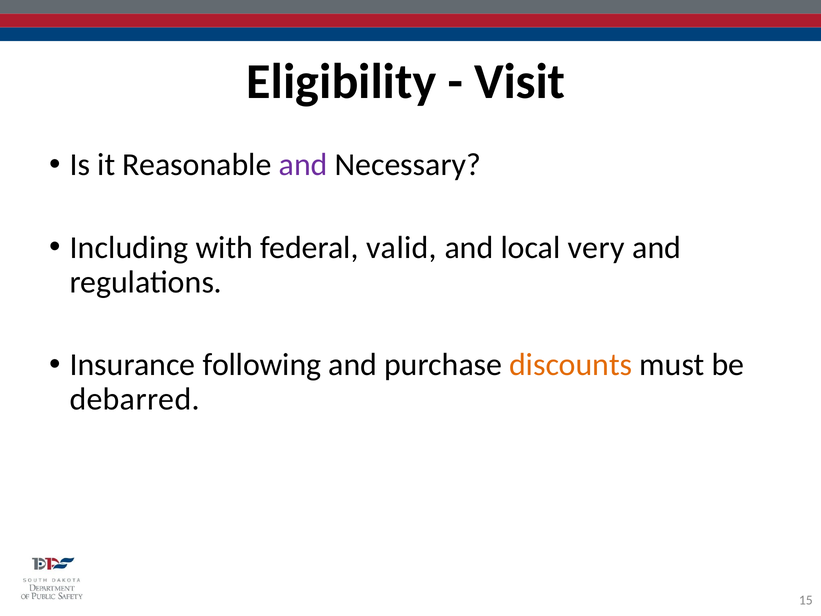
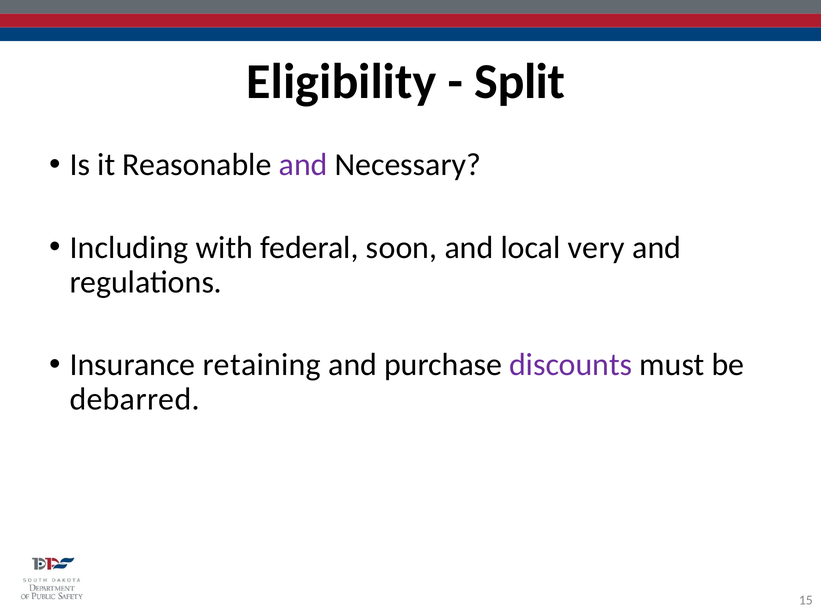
Visit: Visit -> Split
valid: valid -> soon
following: following -> retaining
discounts colour: orange -> purple
